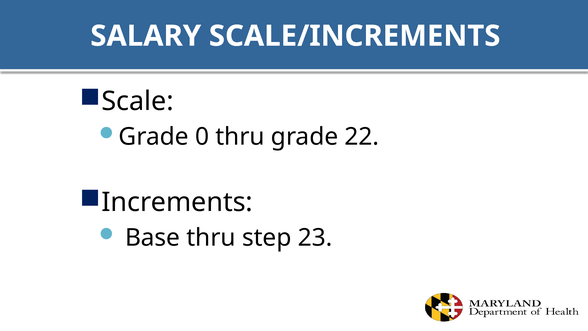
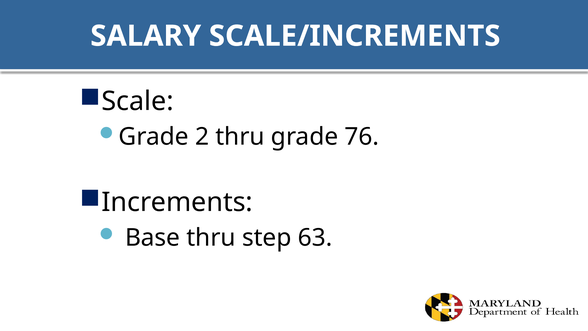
0: 0 -> 2
22: 22 -> 76
23: 23 -> 63
